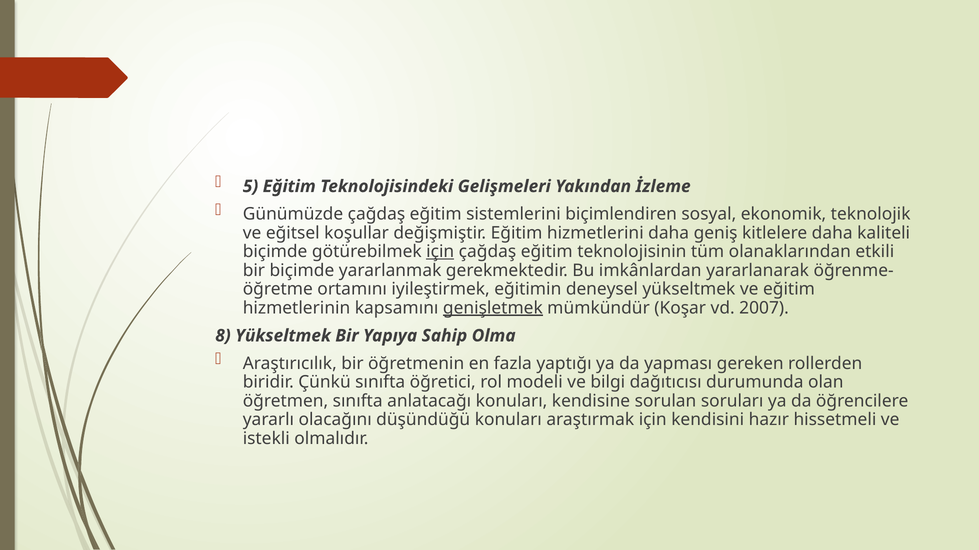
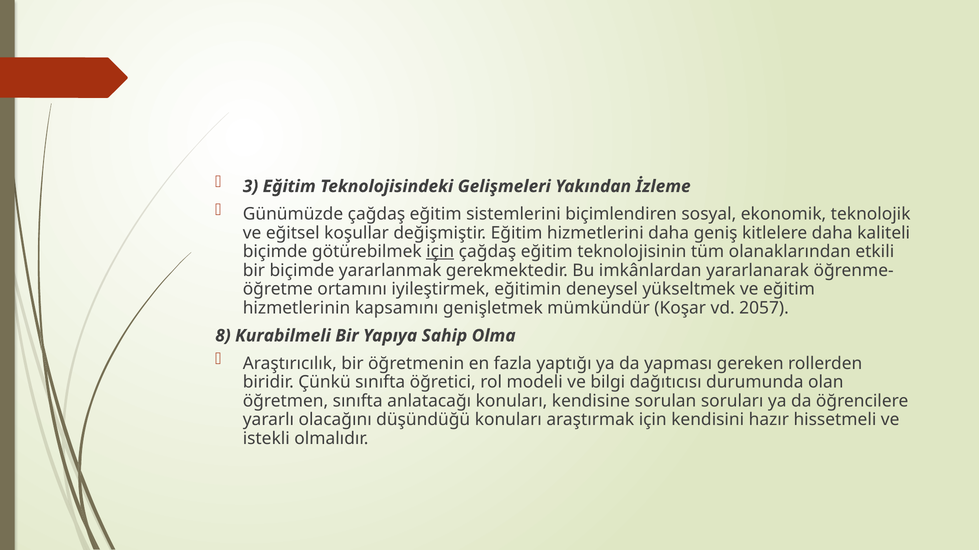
5: 5 -> 3
genişletmek underline: present -> none
2007: 2007 -> 2057
8 Yükseltmek: Yükseltmek -> Kurabilmeli
